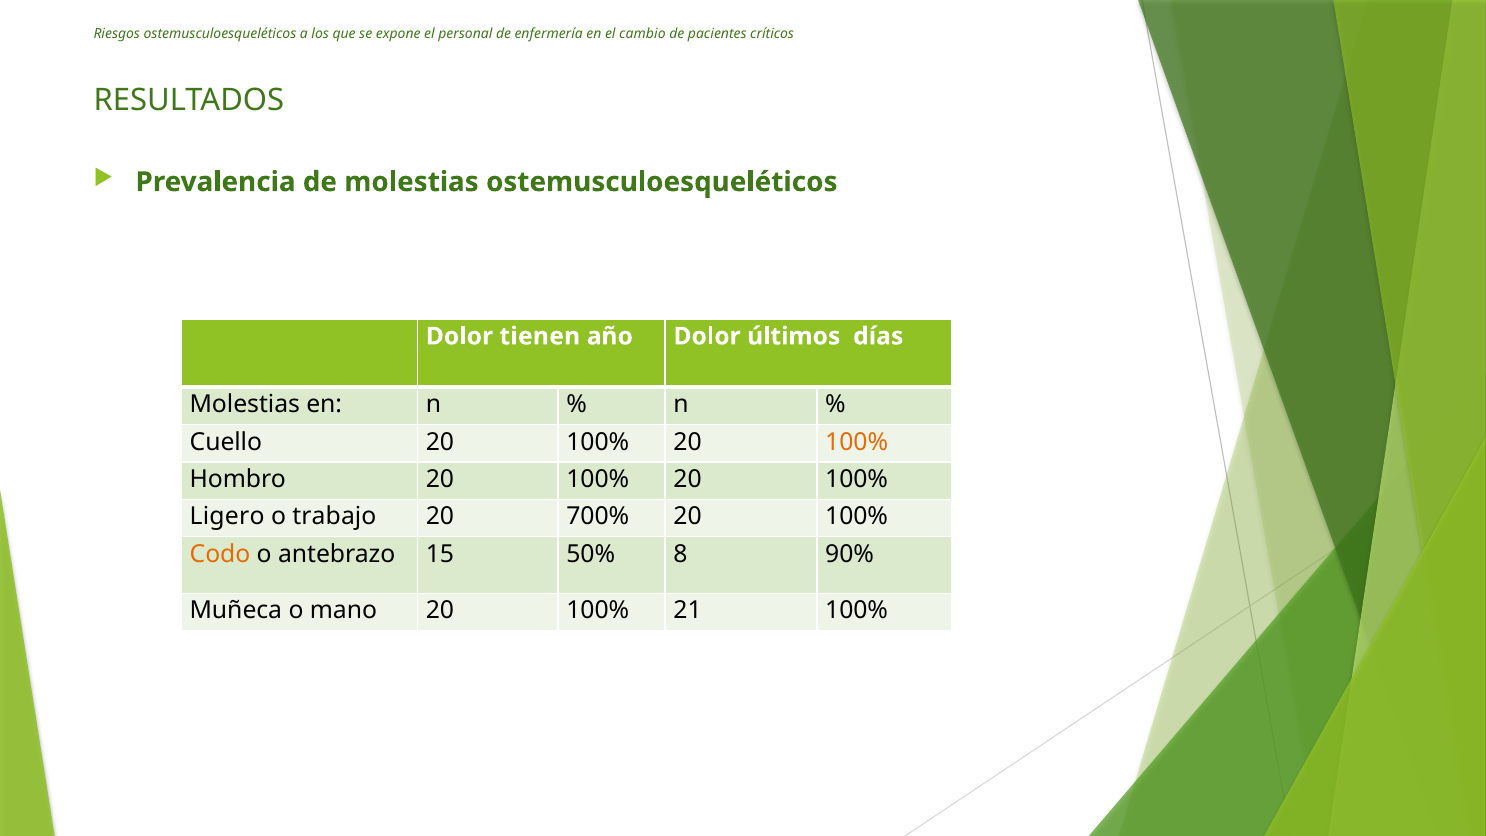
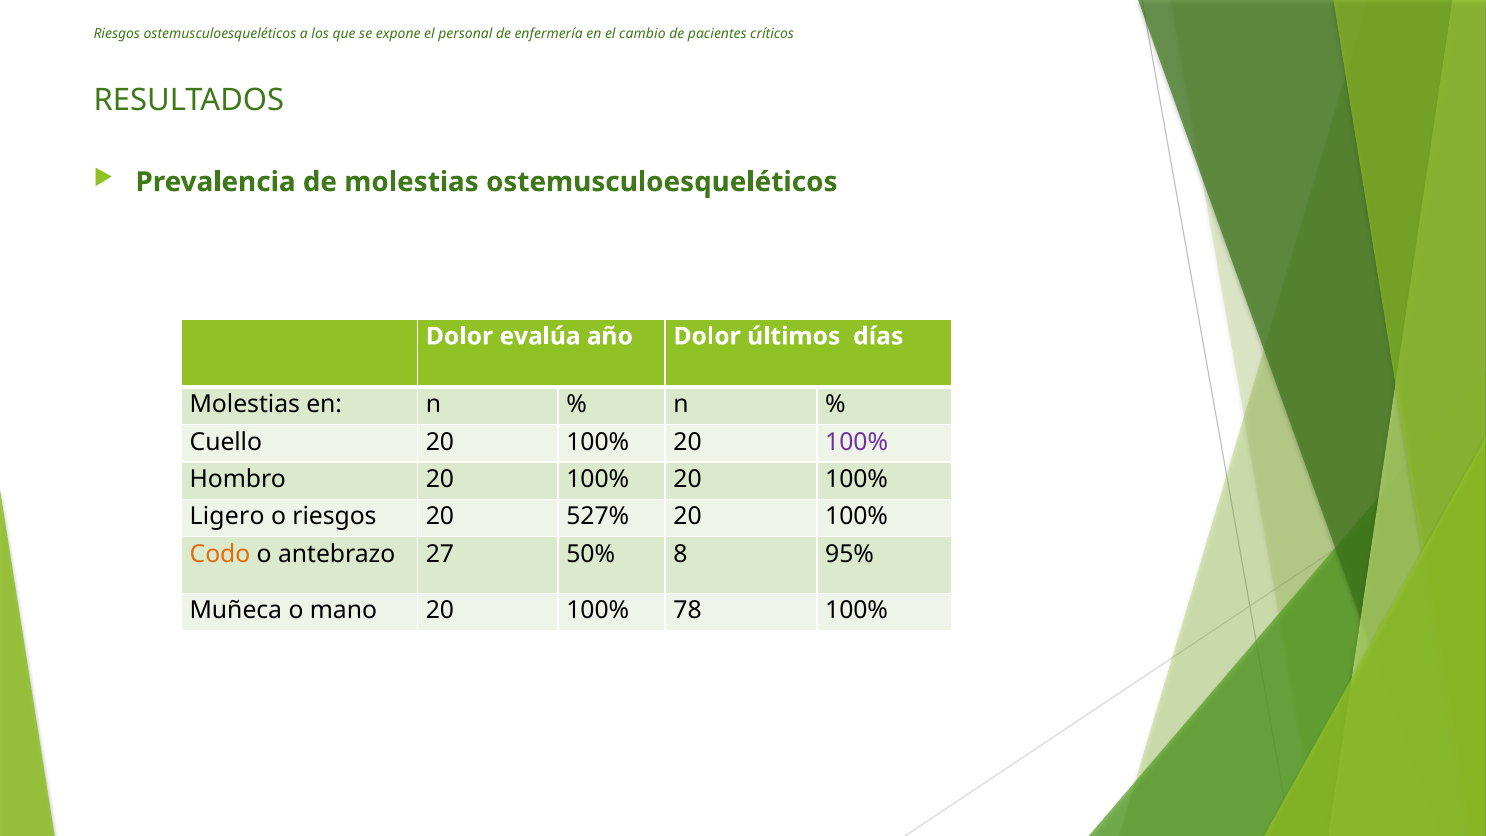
tienen: tienen -> evalúa
100% at (857, 442) colour: orange -> purple
o trabajo: trabajo -> riesgos
700%: 700% -> 527%
15: 15 -> 27
90%: 90% -> 95%
21: 21 -> 78
